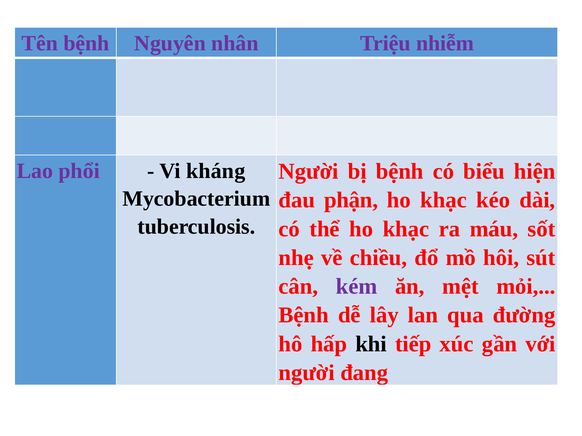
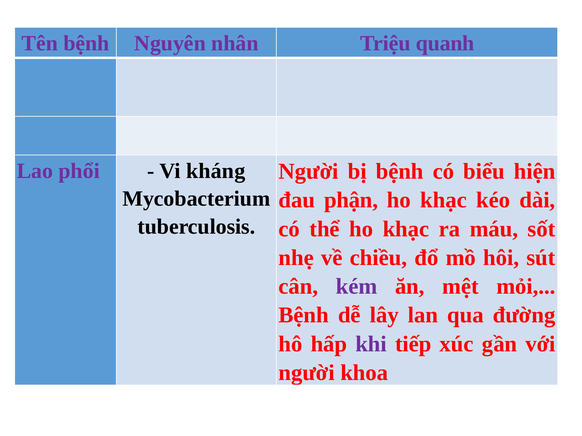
nhiễm: nhiễm -> quanh
khi colour: black -> purple
đang: đang -> khoa
